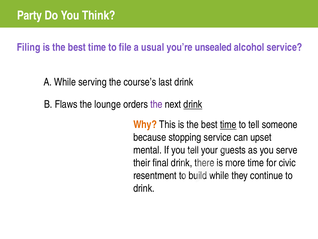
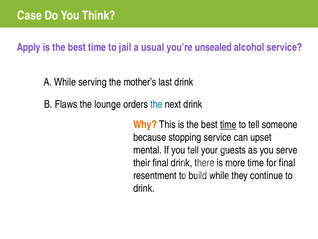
Party: Party -> Case
Filing: Filing -> Apply
file: file -> jail
course’s: course’s -> mother’s
the at (156, 104) colour: purple -> blue
drink at (193, 104) underline: present -> none
for civic: civic -> final
